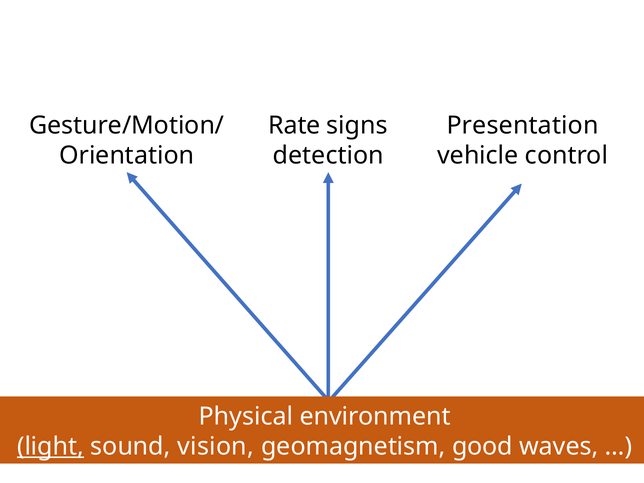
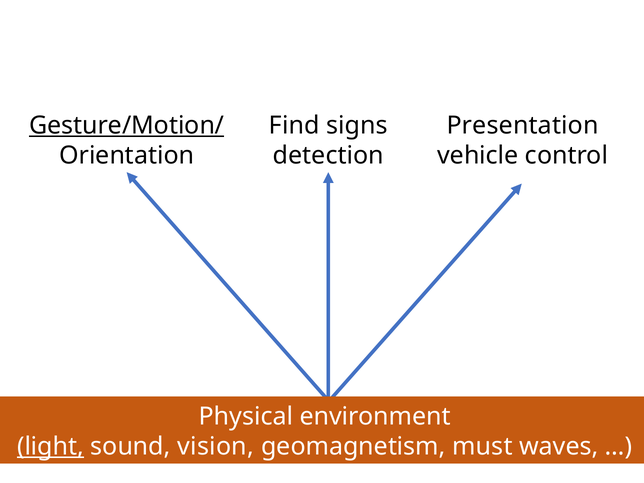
Gesture/Motion/ underline: none -> present
Rate: Rate -> Find
good: good -> must
